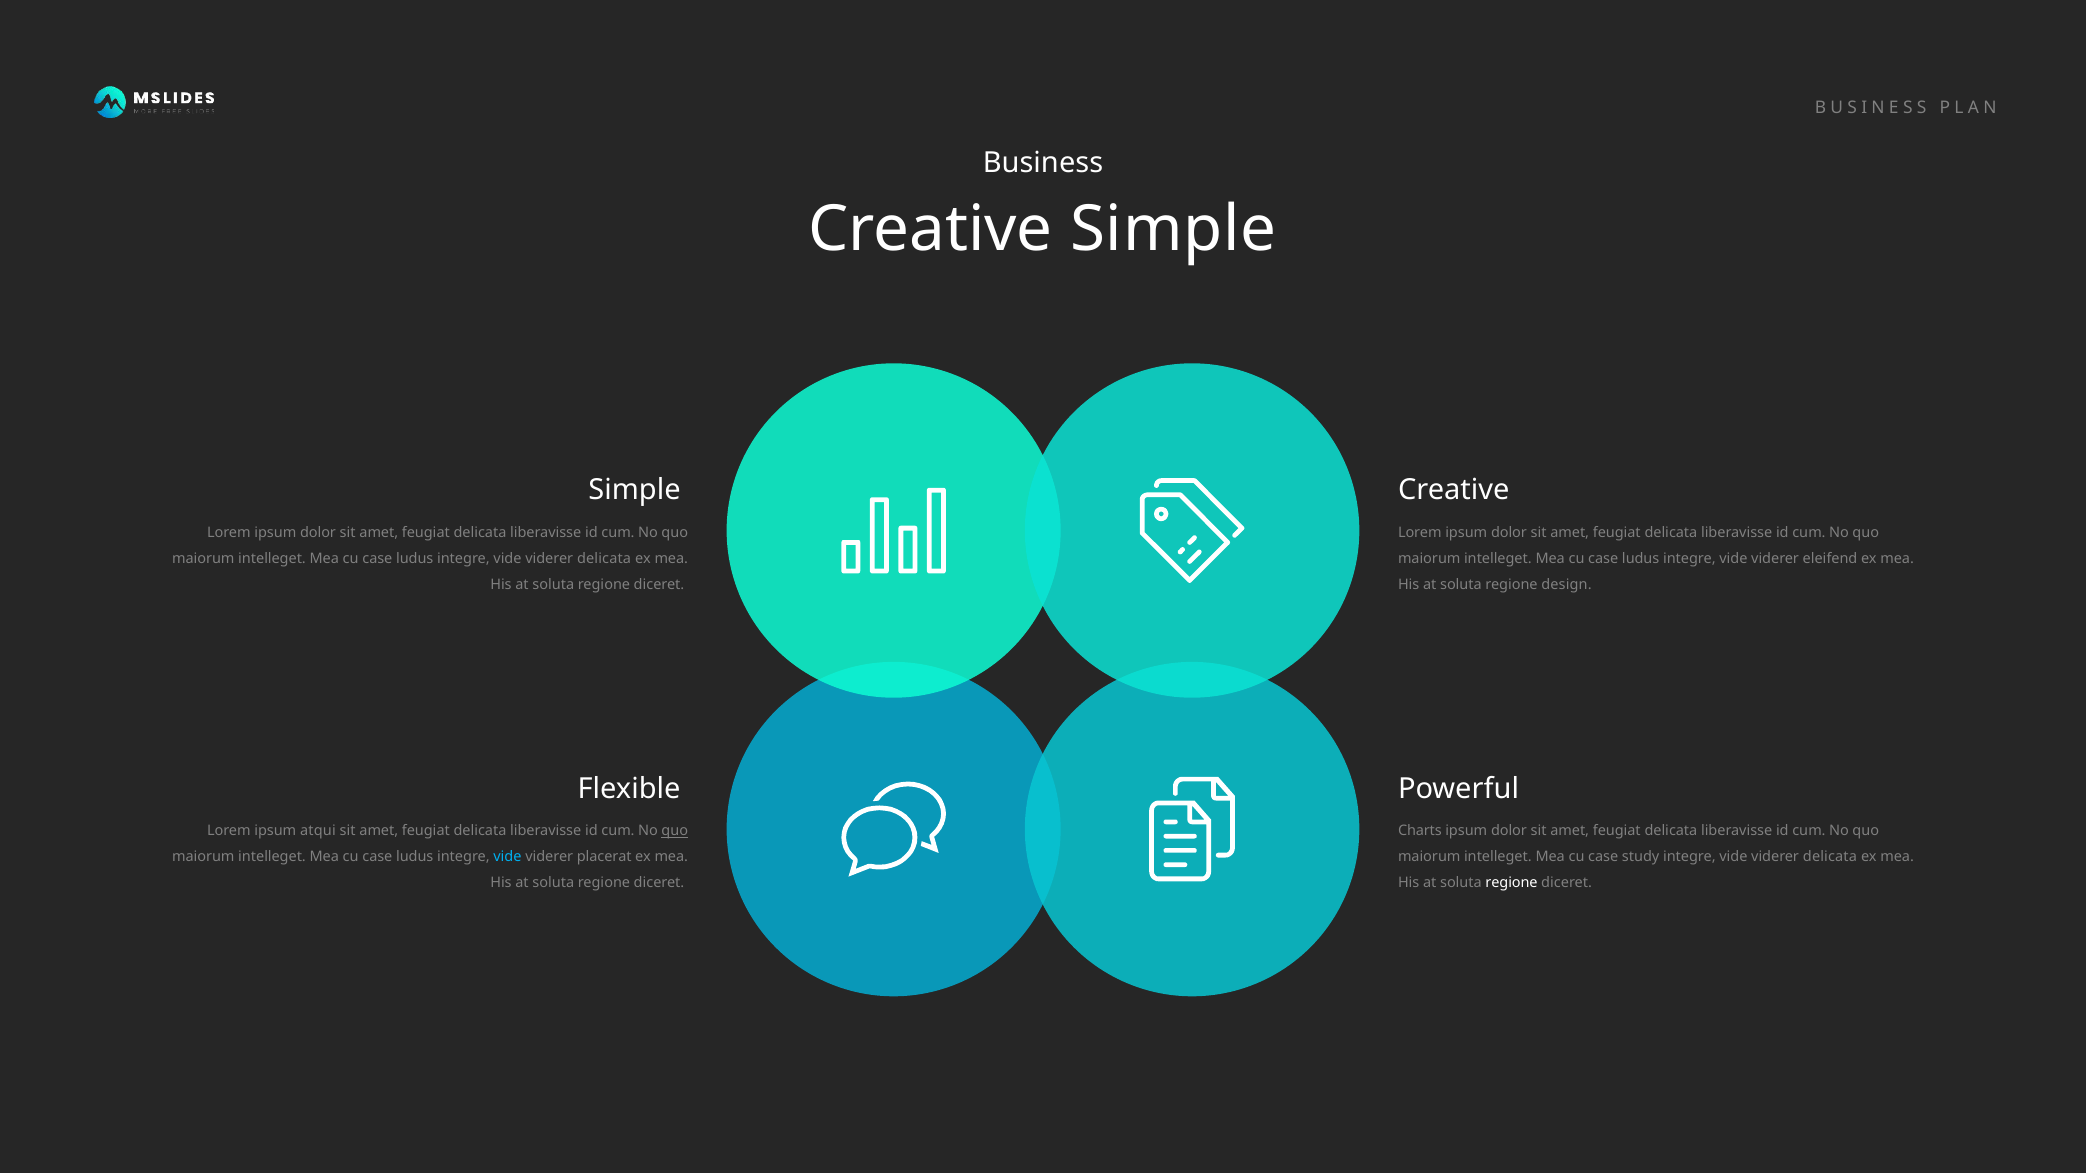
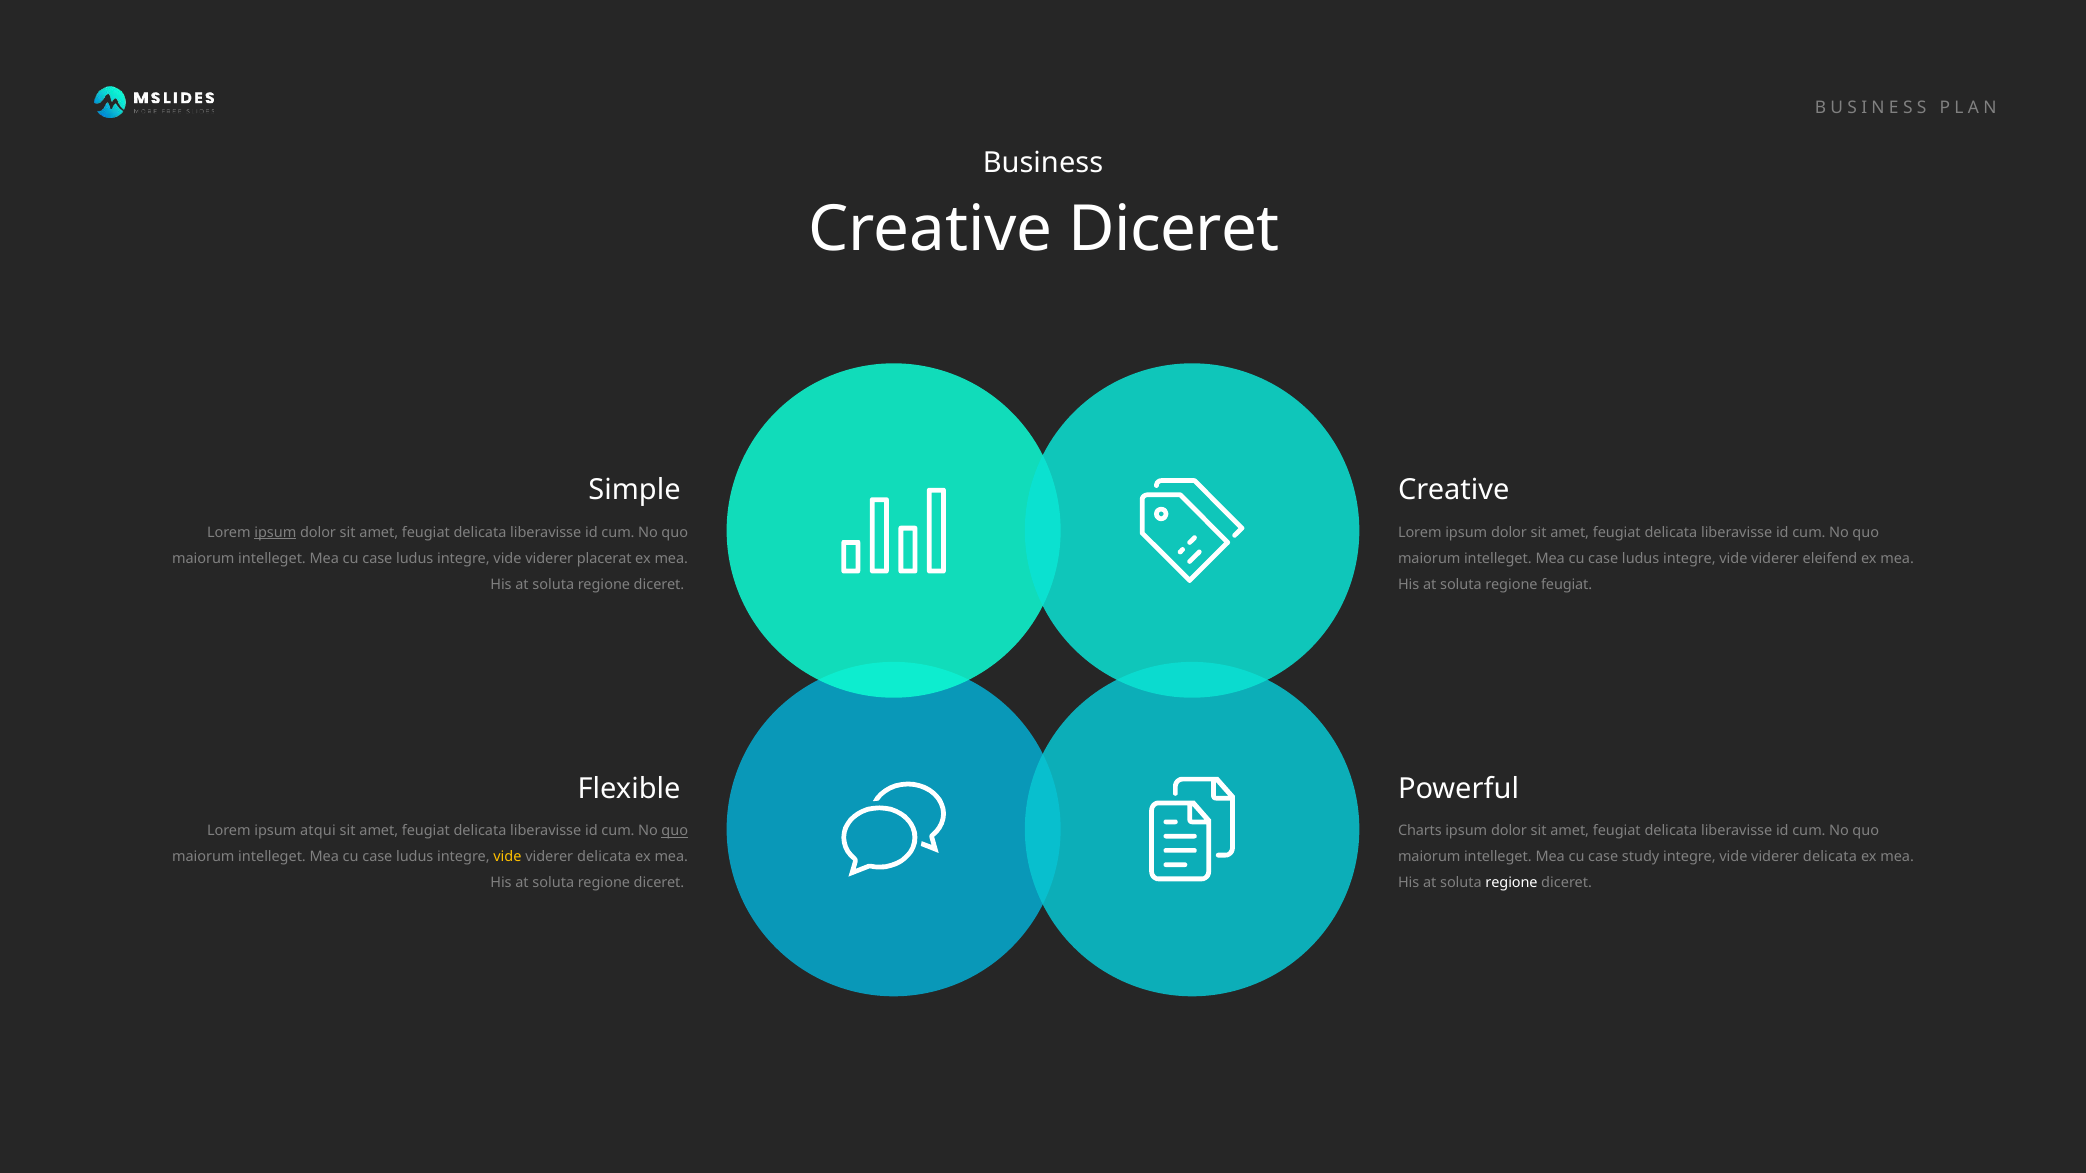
Creative Simple: Simple -> Diceret
ipsum at (275, 533) underline: none -> present
delicata at (604, 559): delicata -> placerat
regione design: design -> feugiat
vide at (507, 857) colour: light blue -> yellow
placerat at (604, 857): placerat -> delicata
